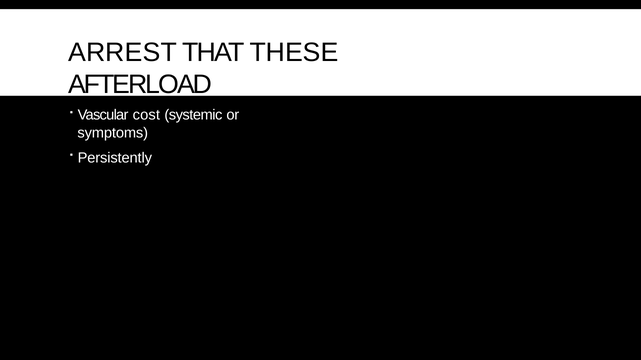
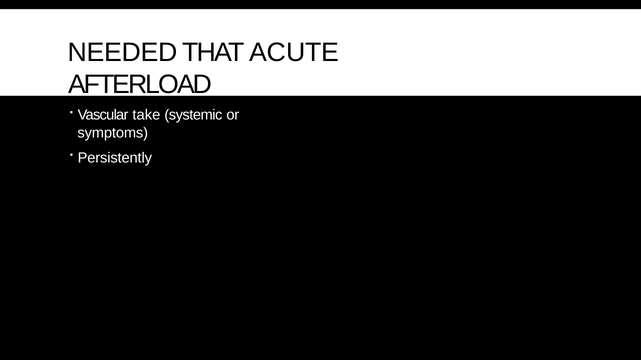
ARREST: ARREST -> NEEDED
THESE: THESE -> ACUTE
cost: cost -> take
